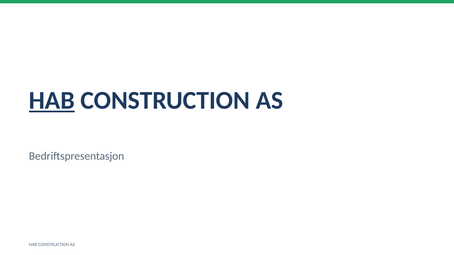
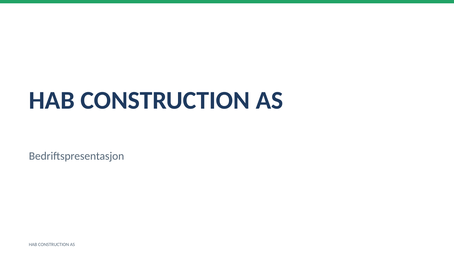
HAB at (52, 101) underline: present -> none
